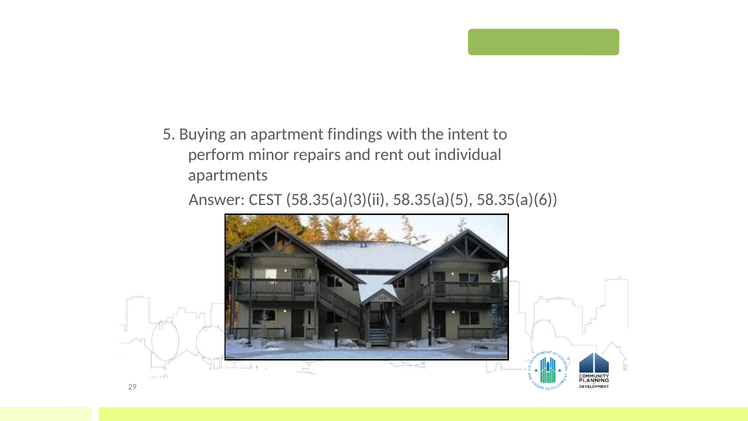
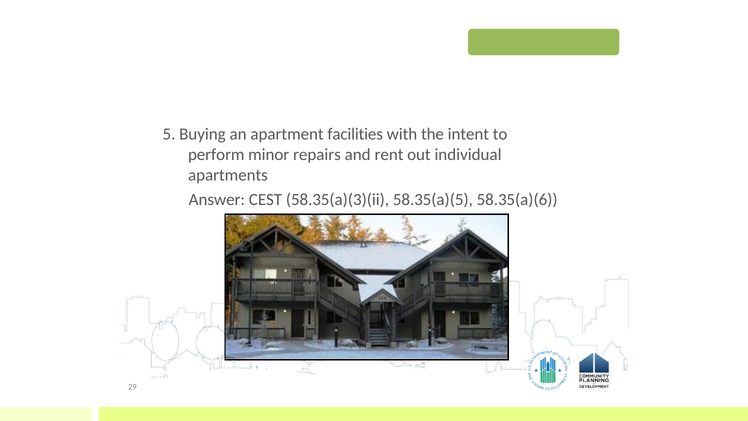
findings: findings -> facilities
